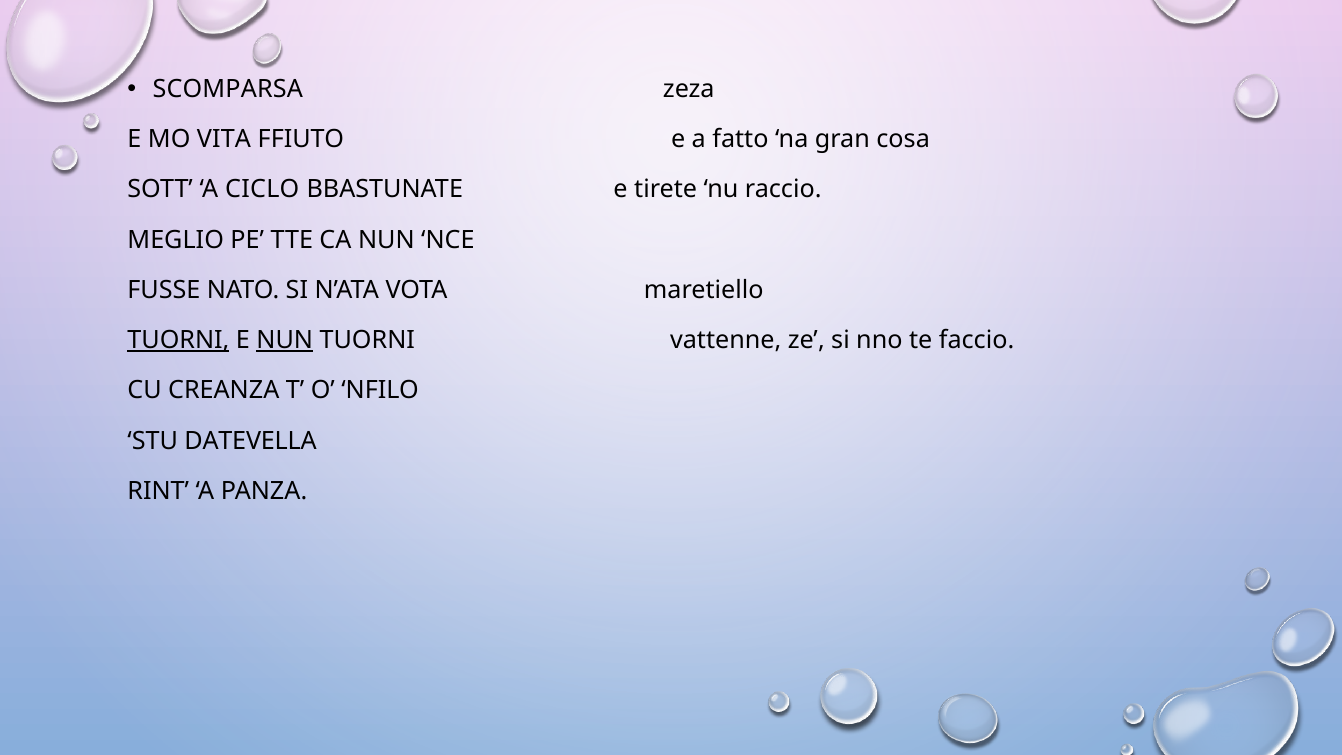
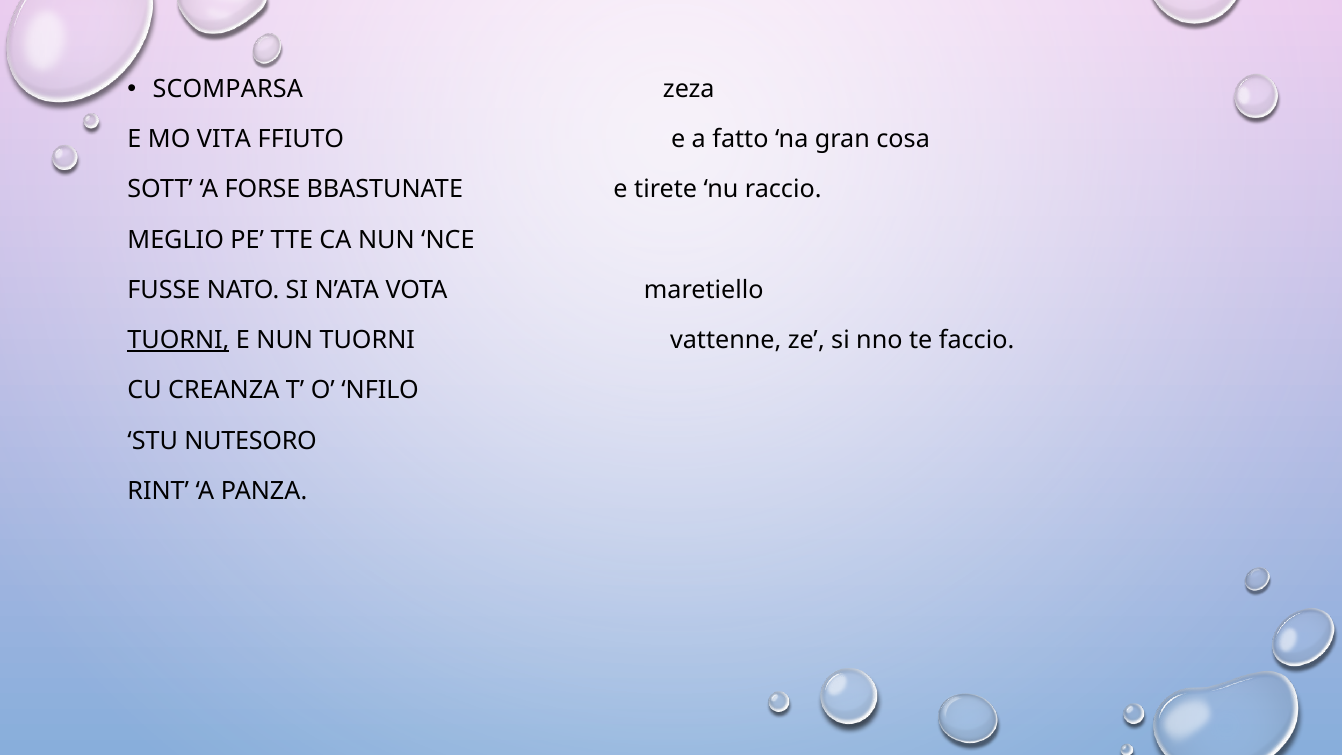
CICLO: CICLO -> FORSE
NUN at (285, 340) underline: present -> none
DATEVELLA: DATEVELLA -> NUTESORO
